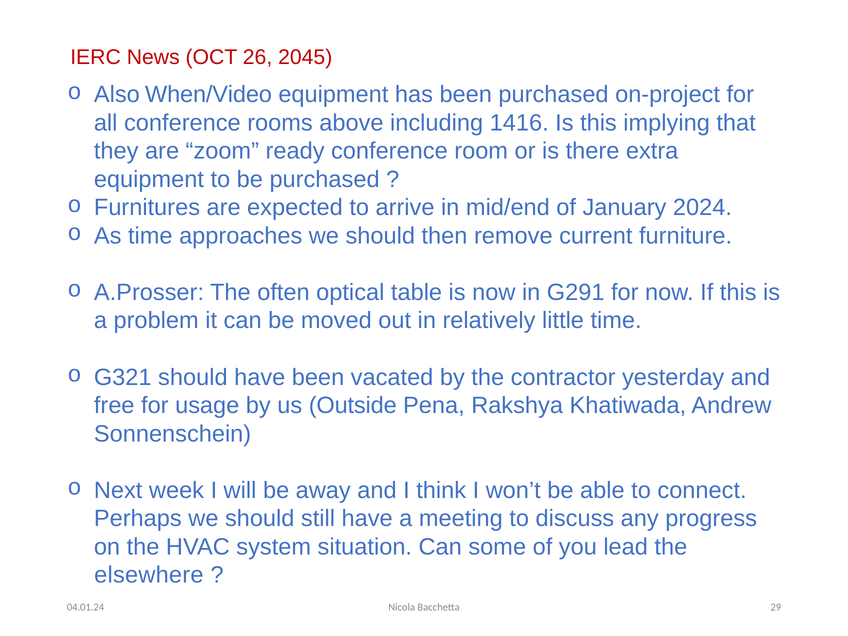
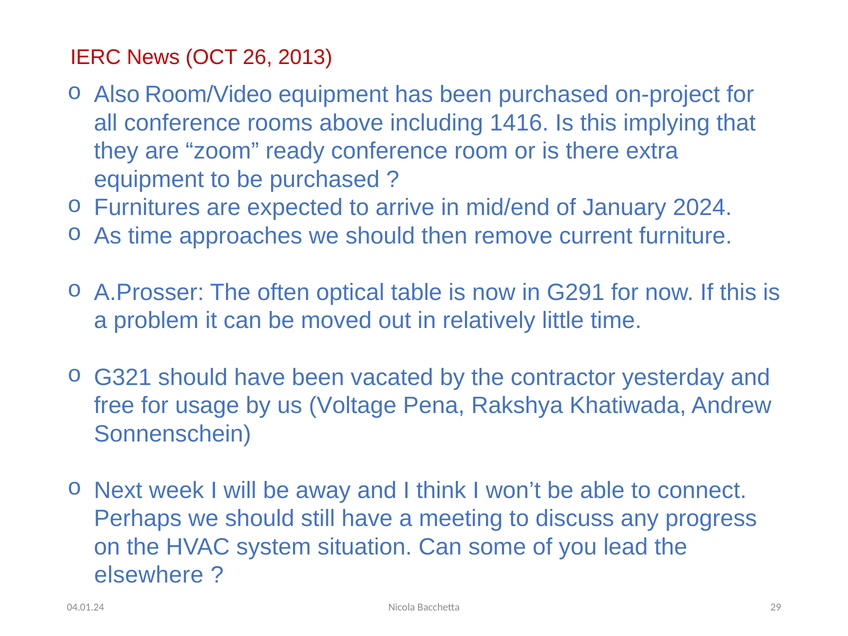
2045: 2045 -> 2013
When/Video: When/Video -> Room/Video
Outside: Outside -> Voltage
